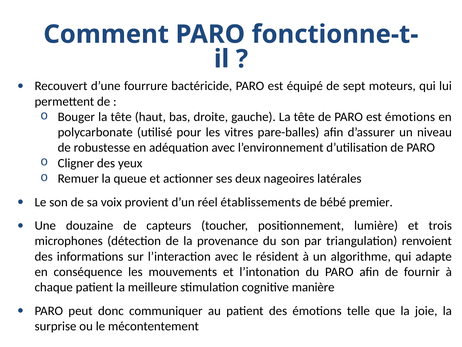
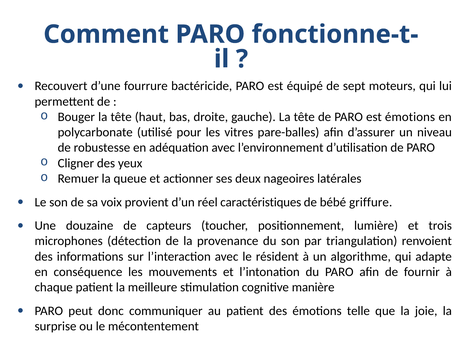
établissements: établissements -> caractéristiques
premier: premier -> griffure
